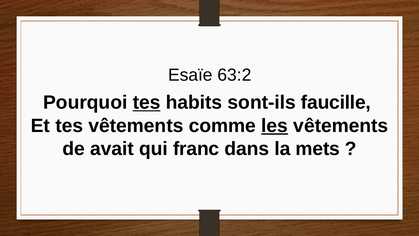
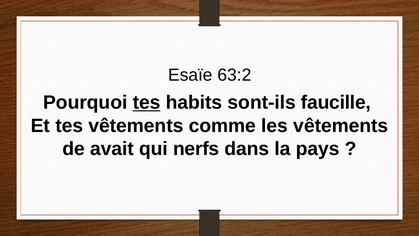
les underline: present -> none
franc: franc -> nerfs
mets: mets -> pays
